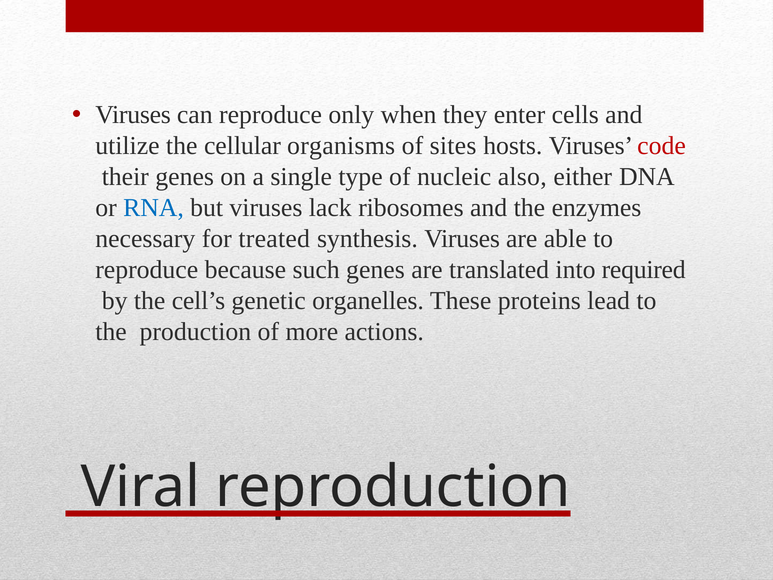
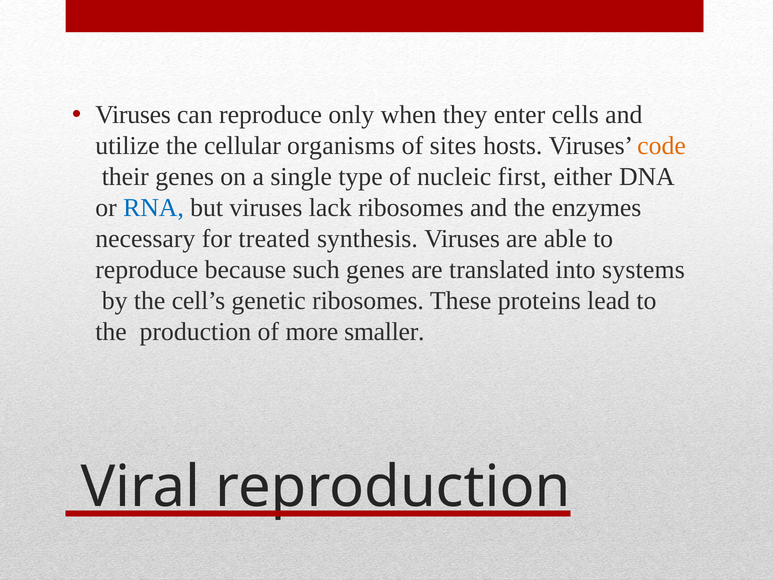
code colour: red -> orange
also: also -> first
required: required -> systems
genetic organelles: organelles -> ribosomes
actions: actions -> smaller
